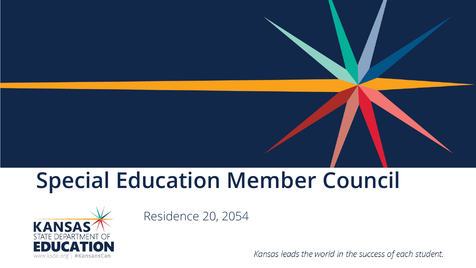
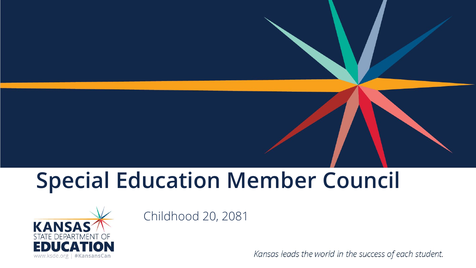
Residence: Residence -> Childhood
2054: 2054 -> 2081
